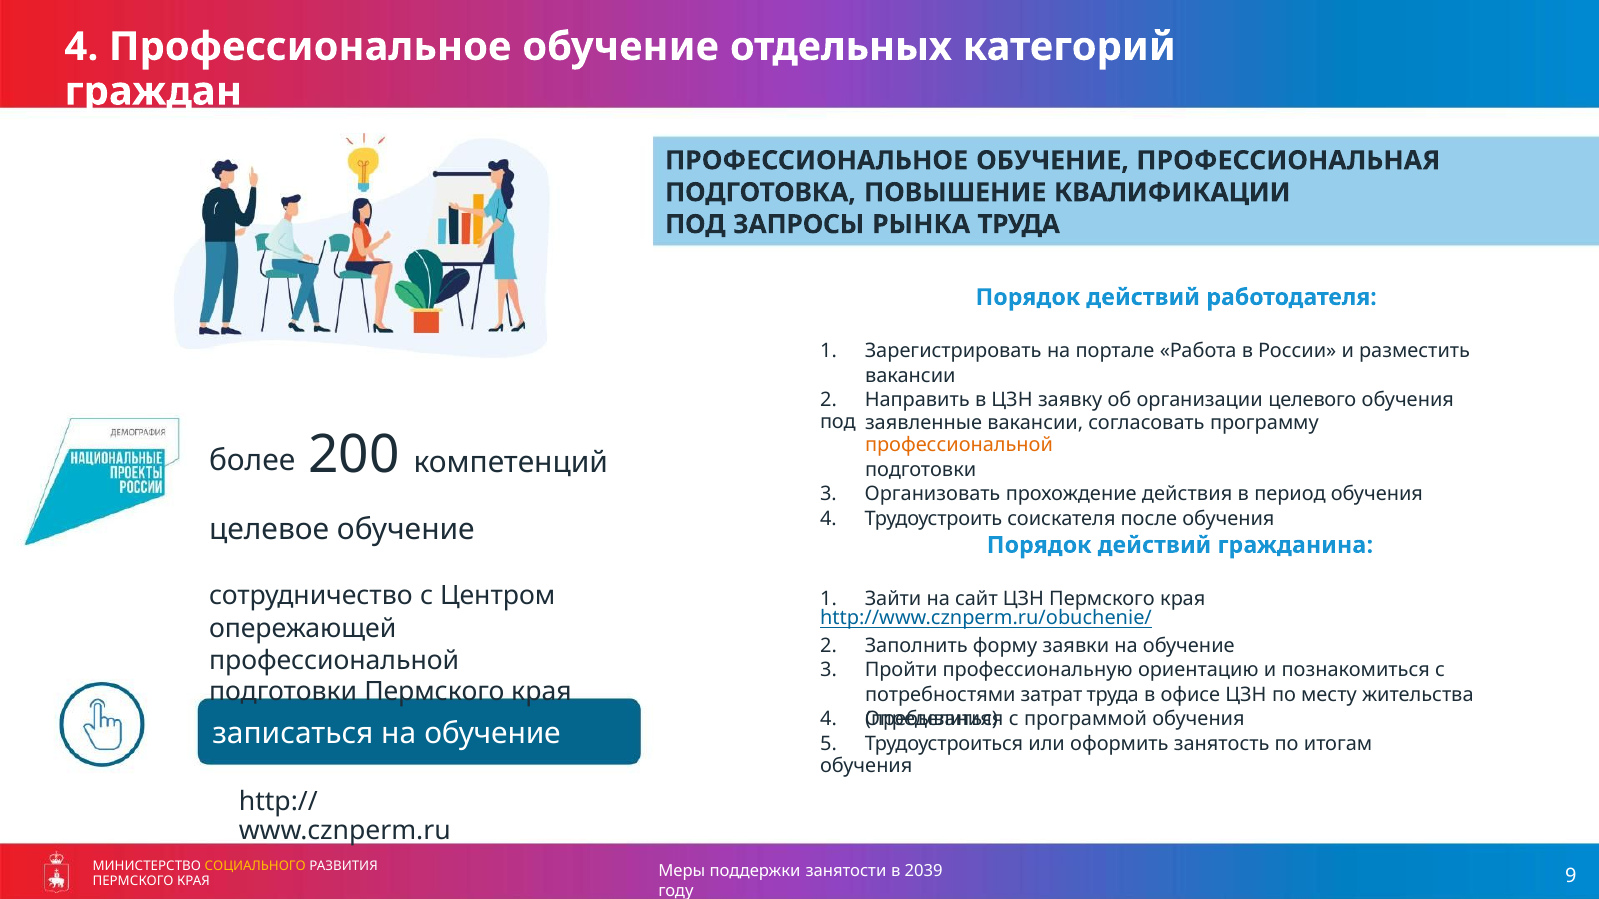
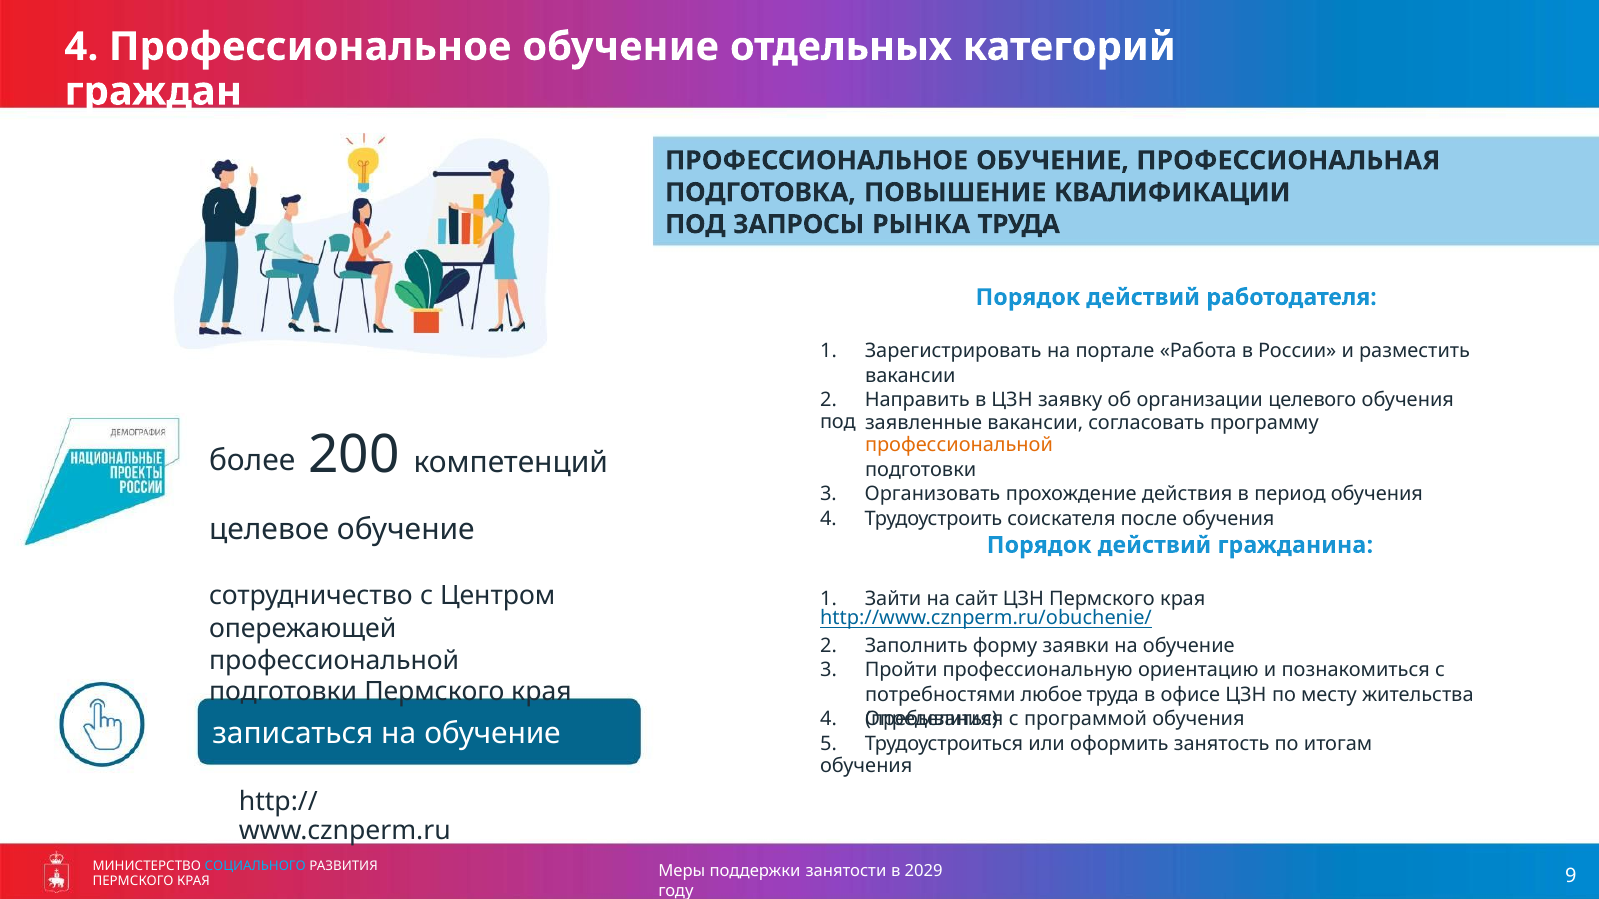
затрат: затрат -> любое
СОЦИАЛЬНОГО colour: yellow -> light blue
2039: 2039 -> 2029
